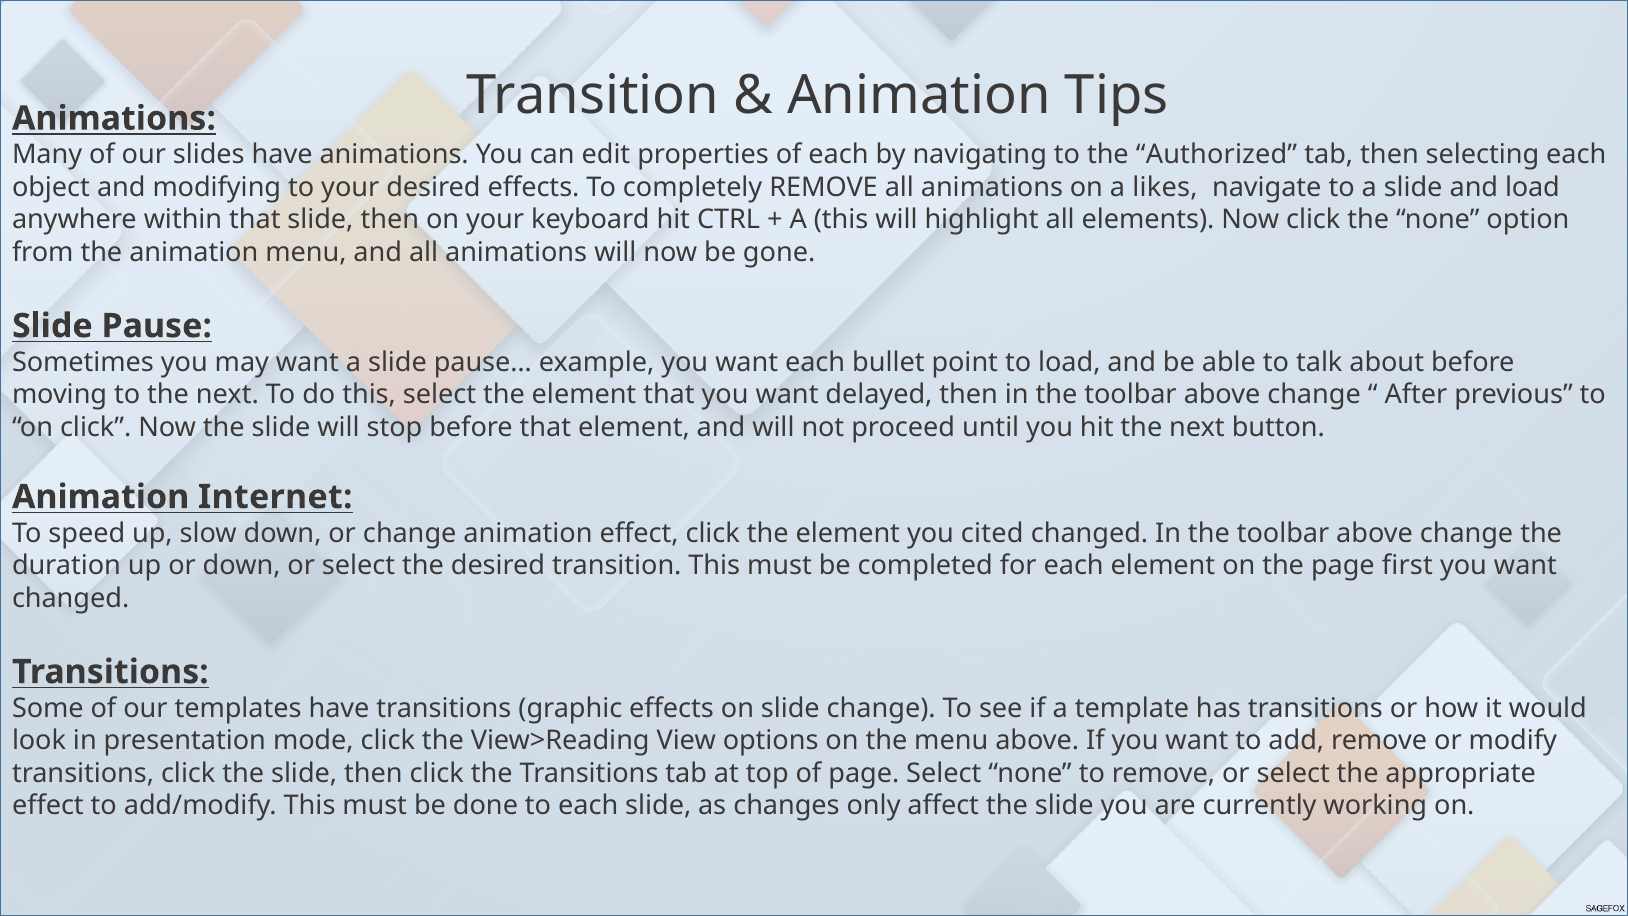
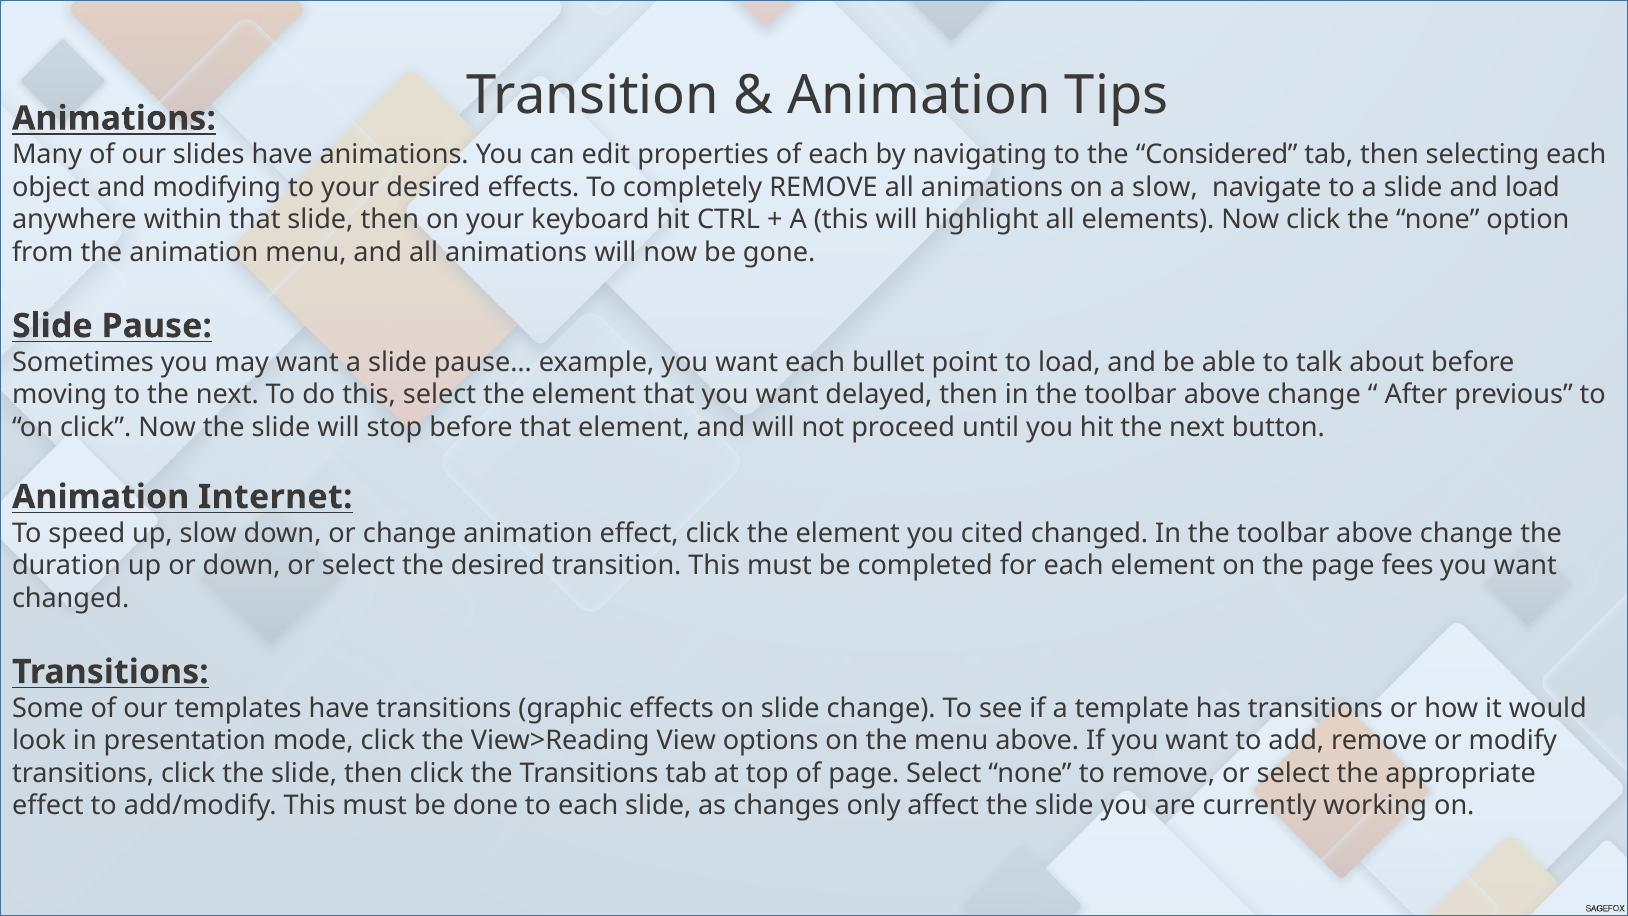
Authorized: Authorized -> Considered
a likes: likes -> slow
first: first -> fees
